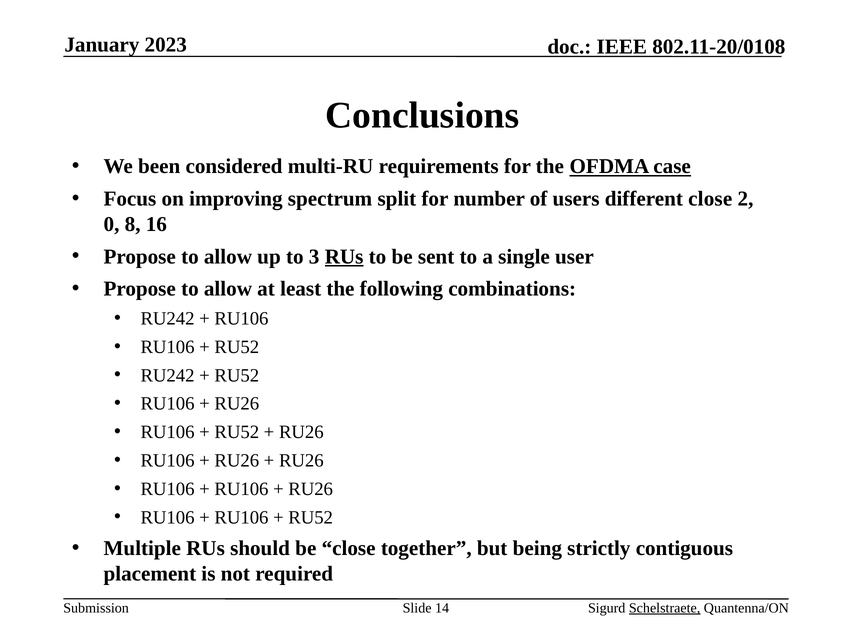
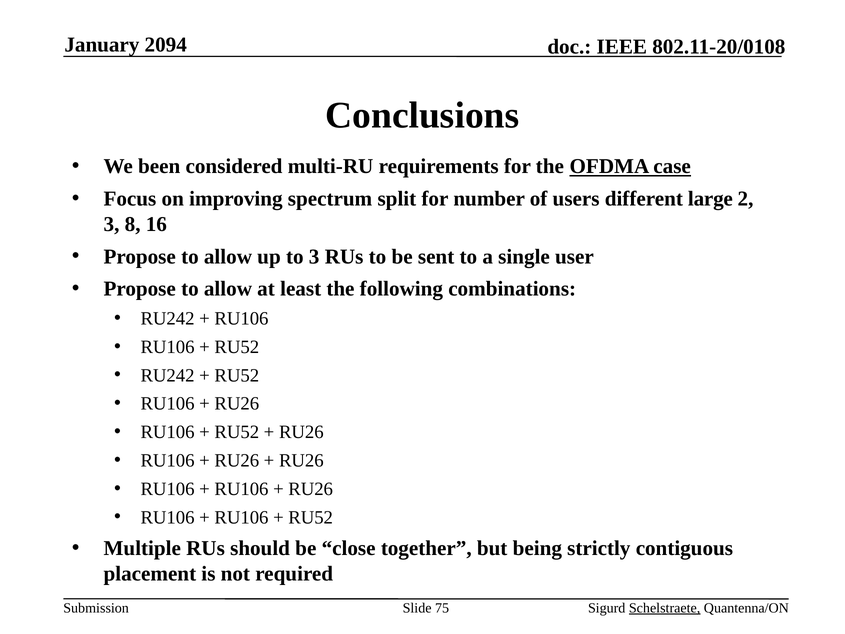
2023: 2023 -> 2094
different close: close -> large
0 at (112, 224): 0 -> 3
RUs at (344, 256) underline: present -> none
14: 14 -> 75
